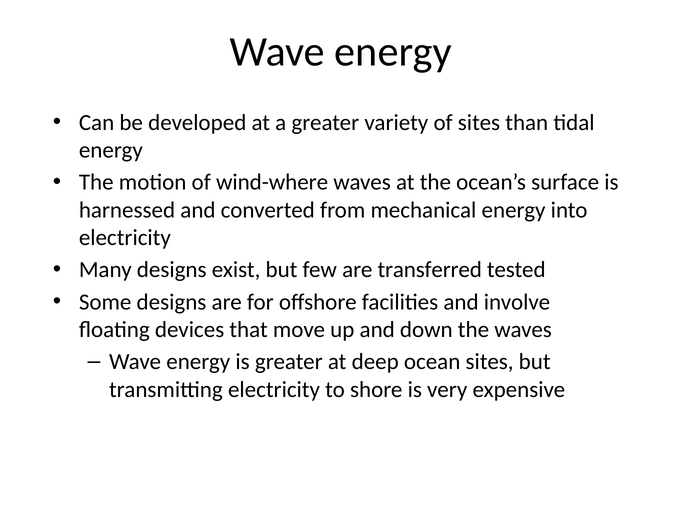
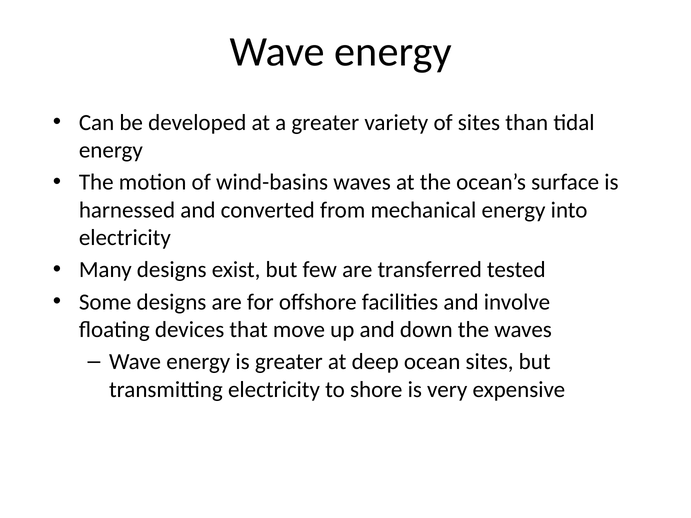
wind-where: wind-where -> wind-basins
